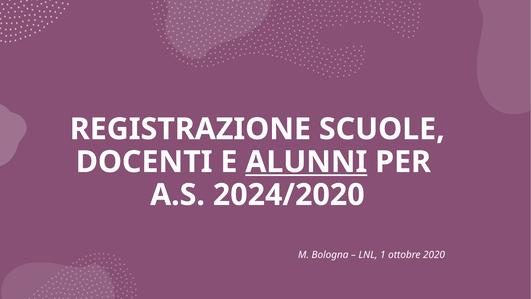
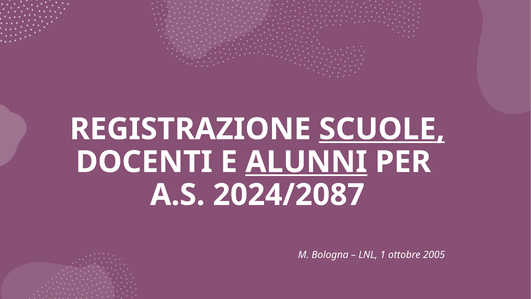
SCUOLE underline: none -> present
2024/2020: 2024/2020 -> 2024/2087
2020: 2020 -> 2005
